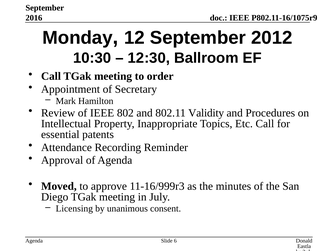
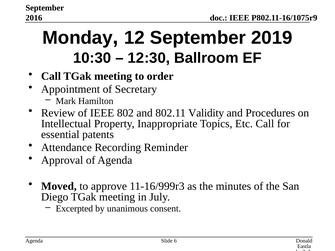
2012: 2012 -> 2019
Licensing: Licensing -> Excerpted
